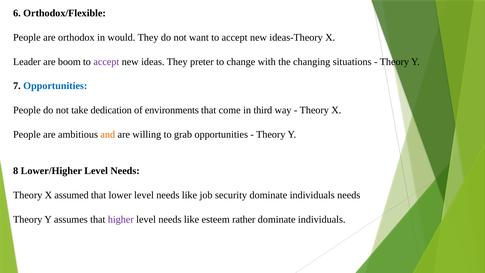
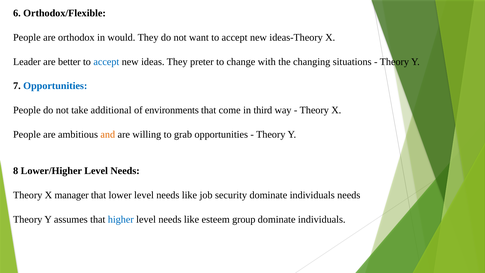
boom: boom -> better
accept at (106, 62) colour: purple -> blue
dedication: dedication -> additional
assumed: assumed -> manager
higher colour: purple -> blue
rather: rather -> group
